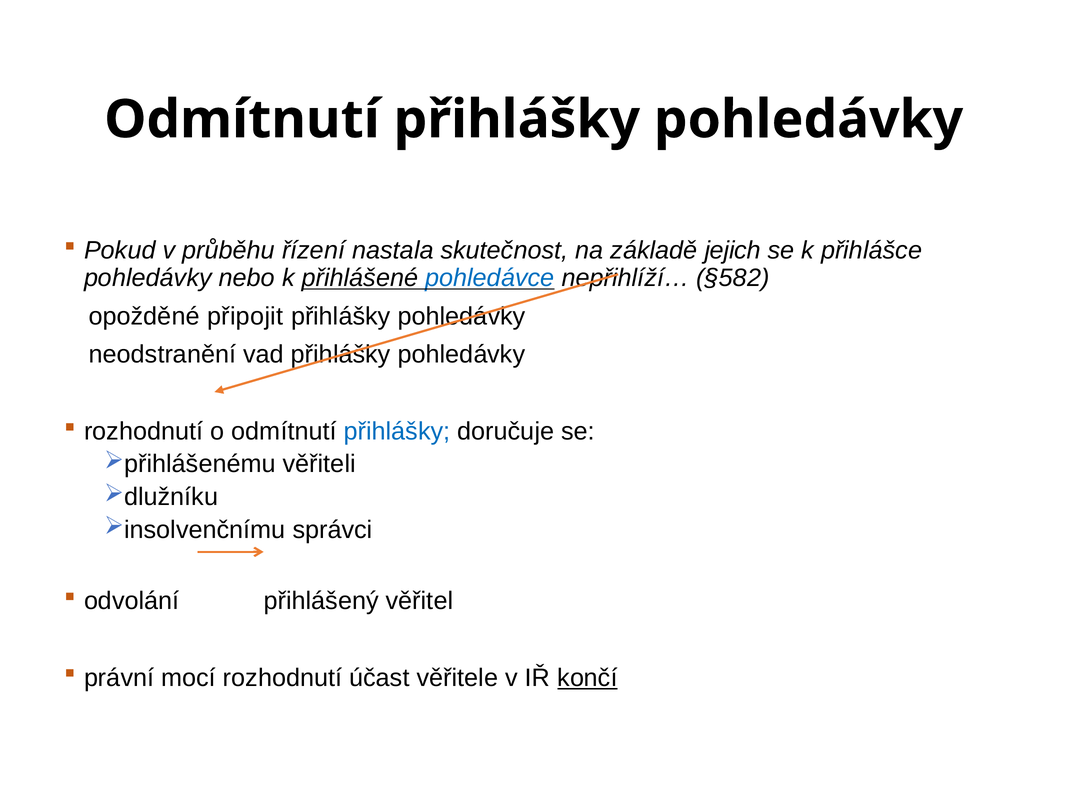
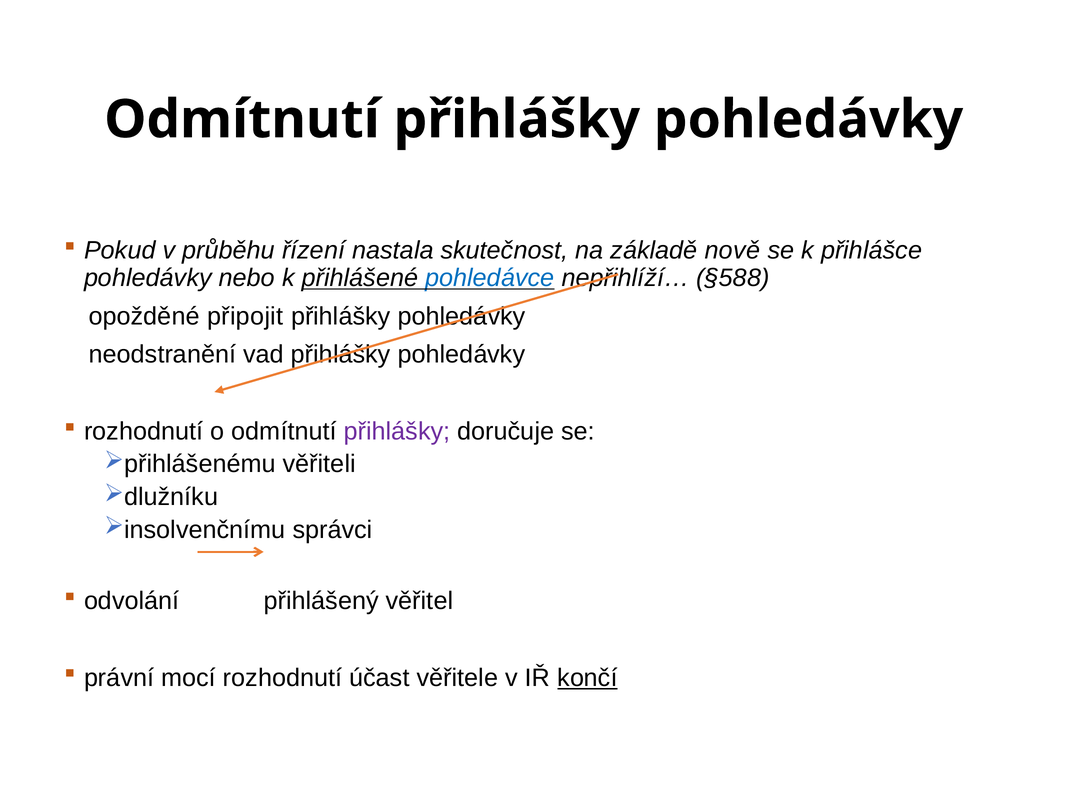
jejich: jejich -> nově
§582: §582 -> §588
přihlášky at (397, 431) colour: blue -> purple
